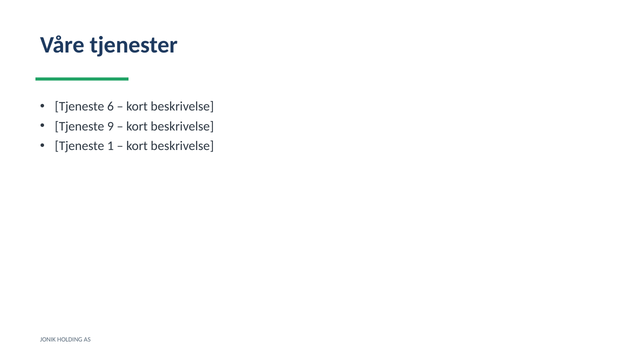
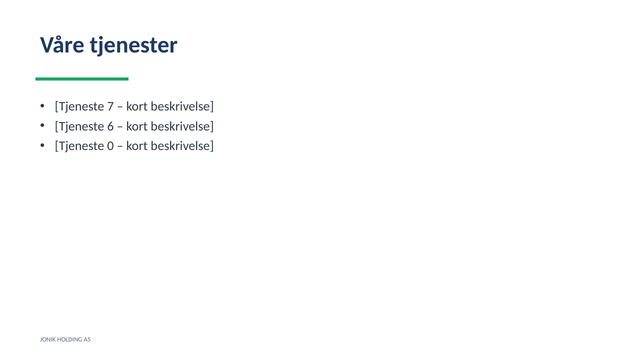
6: 6 -> 7
9: 9 -> 6
1: 1 -> 0
